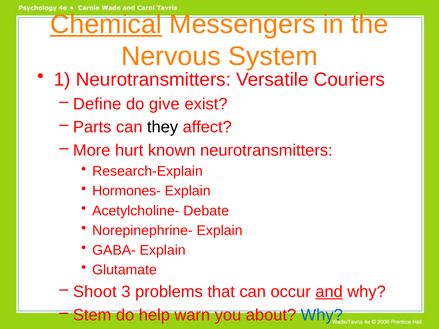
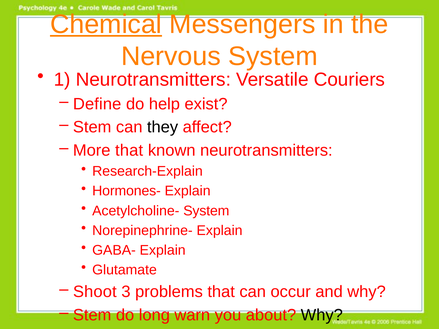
give: give -> help
Parts at (92, 127): Parts -> Stem
More hurt: hurt -> that
Acetylcholine- Debate: Debate -> System
and underline: present -> none
help: help -> long
Why at (322, 315) colour: blue -> black
